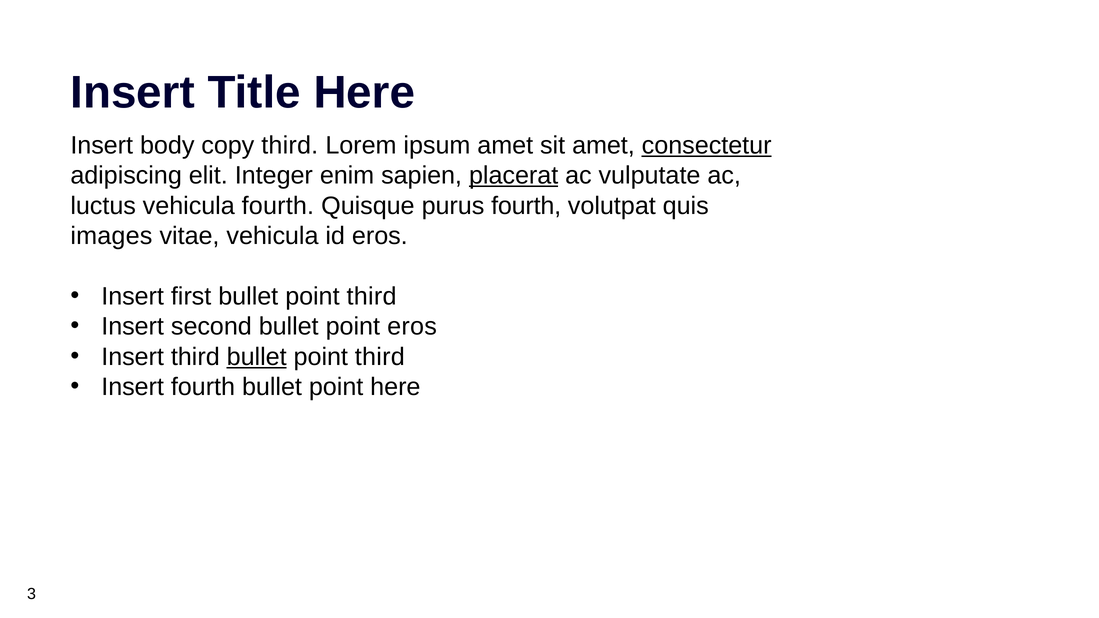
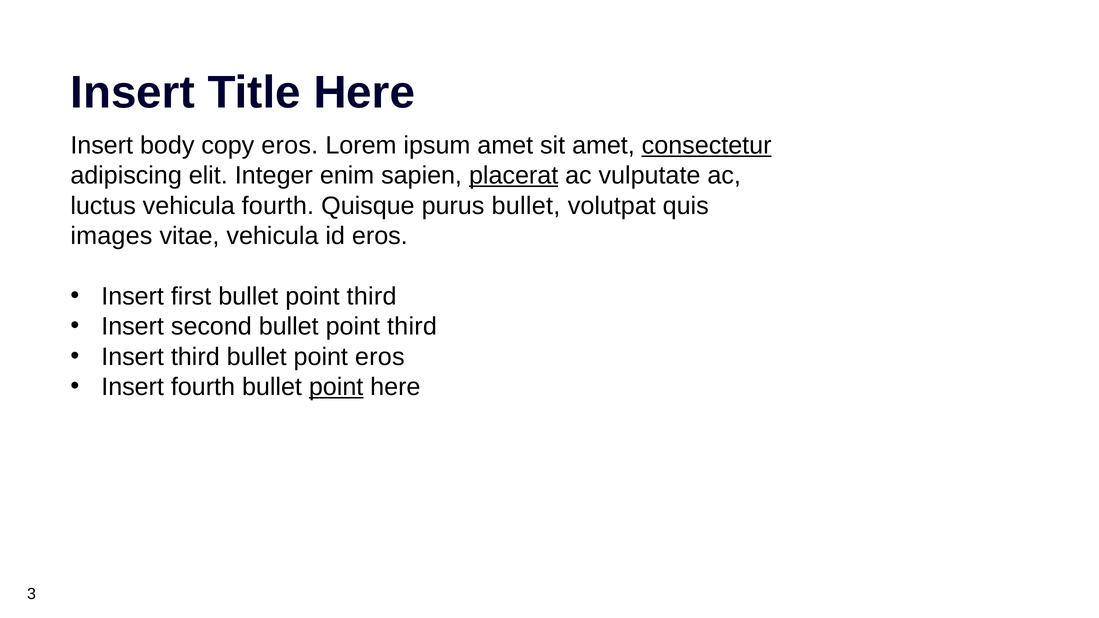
copy third: third -> eros
purus fourth: fourth -> bullet
second bullet point eros: eros -> third
bullet at (257, 357) underline: present -> none
third at (380, 357): third -> eros
point at (336, 387) underline: none -> present
